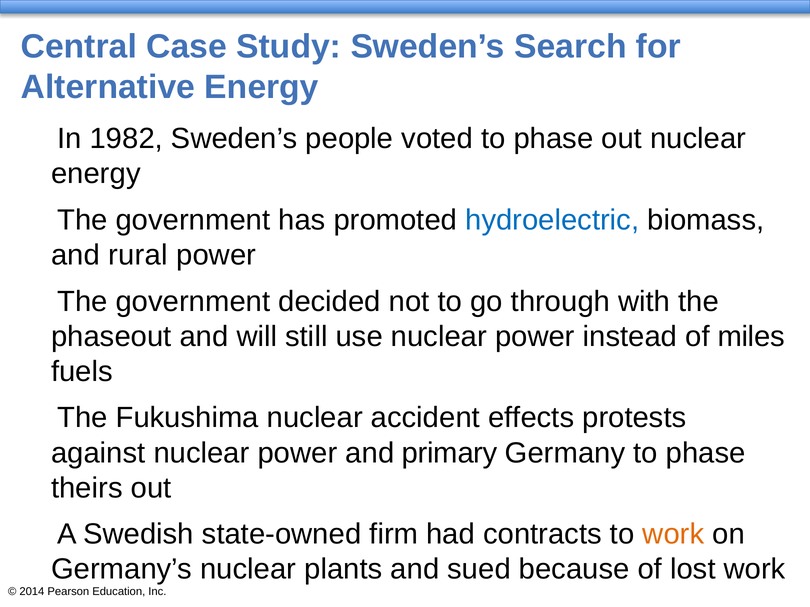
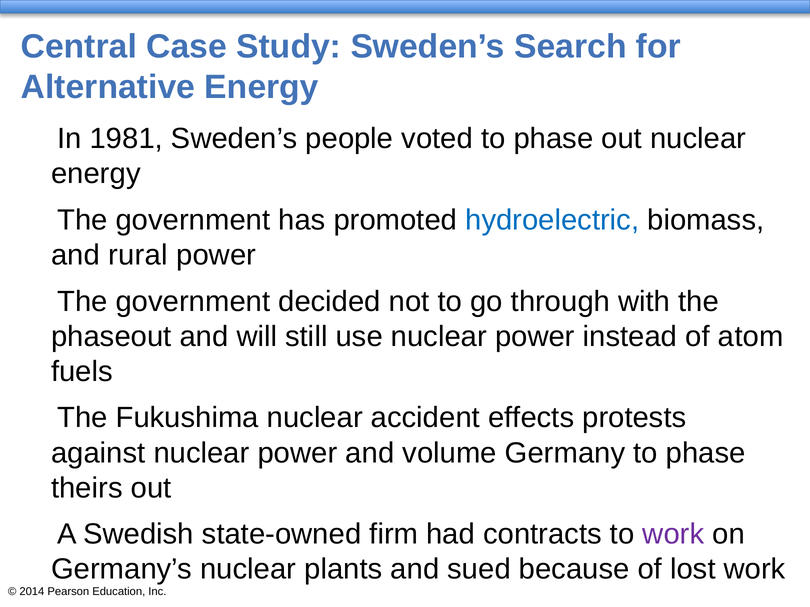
1982: 1982 -> 1981
miles: miles -> atom
primary: primary -> volume
work at (673, 535) colour: orange -> purple
